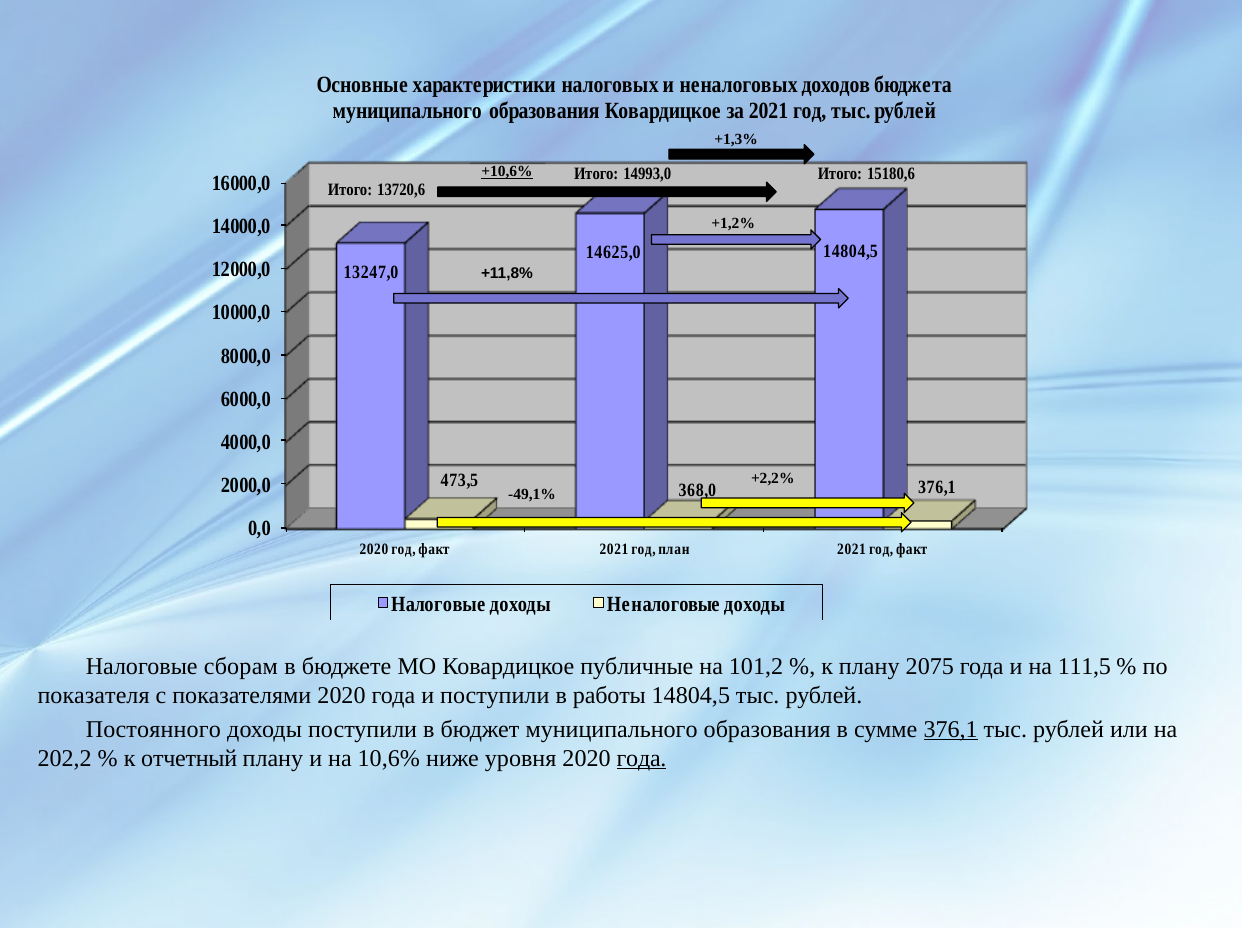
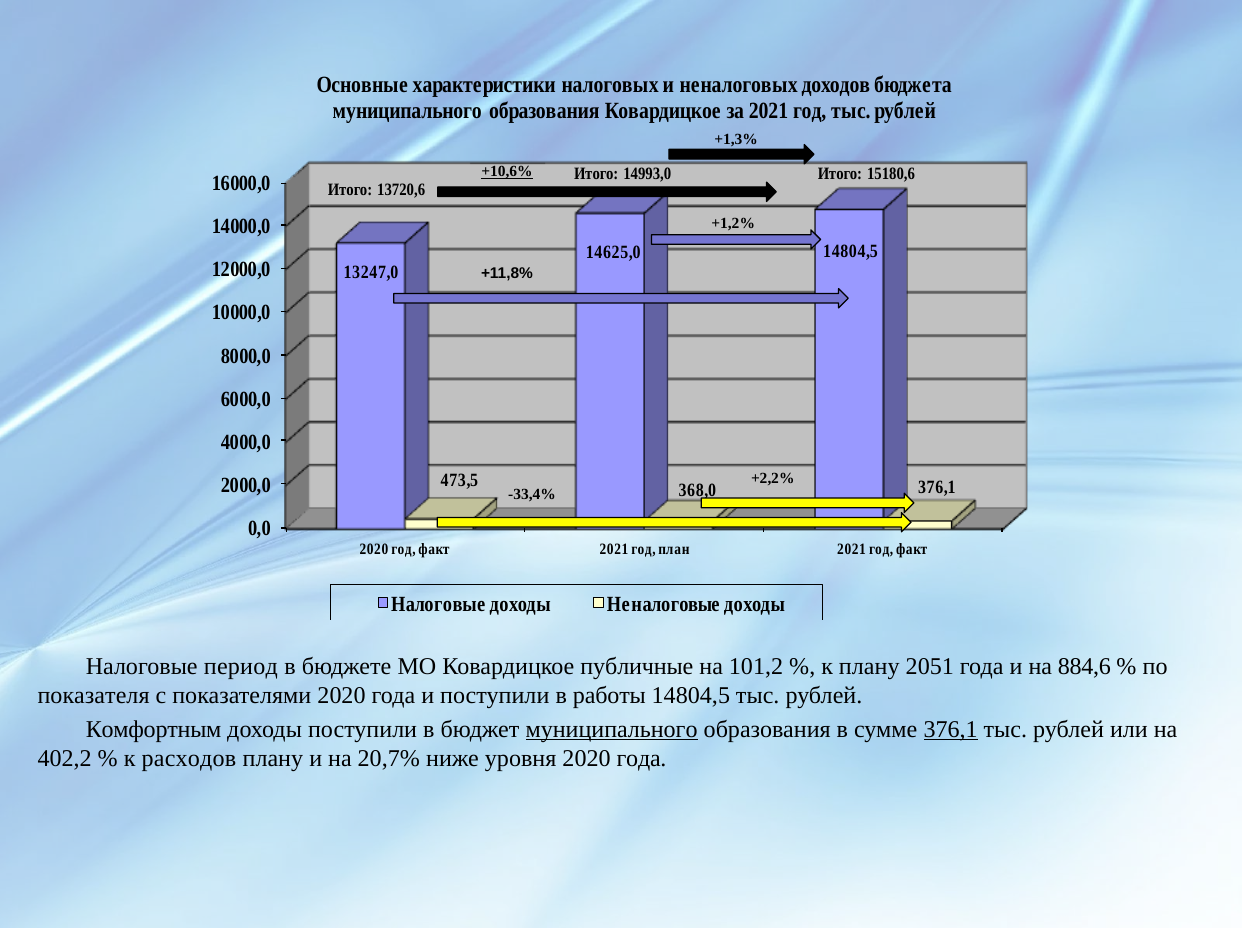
-49,1%: -49,1% -> -33,4%
сборам: сборам -> период
2075: 2075 -> 2051
111,5: 111,5 -> 884,6
Постоянного: Постоянного -> Комфортным
муниципального at (612, 729) underline: none -> present
202,2: 202,2 -> 402,2
отчетный: отчетный -> расходов
10,6%: 10,6% -> 20,7%
года at (642, 758) underline: present -> none
